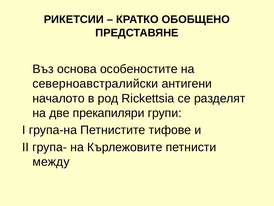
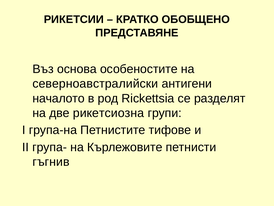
прекапиляри: прекапиляри -> рикетсиозна
между: между -> гъгнив
